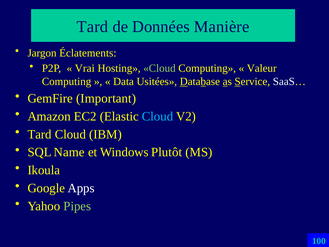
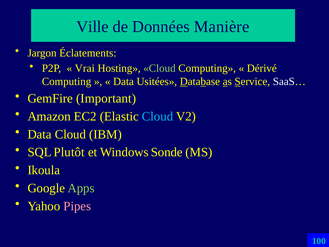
Tard at (92, 27): Tard -> Ville
Valeur: Valeur -> Dérivé
Tard at (40, 134): Tard -> Data
Name: Name -> Plutôt
Plutôt: Plutôt -> Sonde
Apps colour: white -> light green
Pipes colour: light green -> pink
